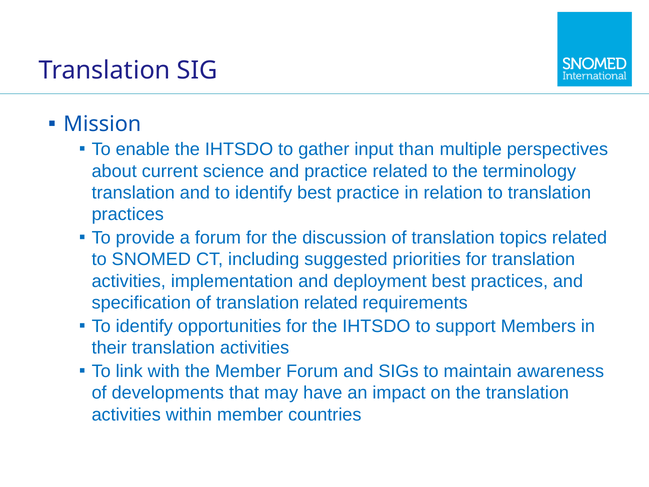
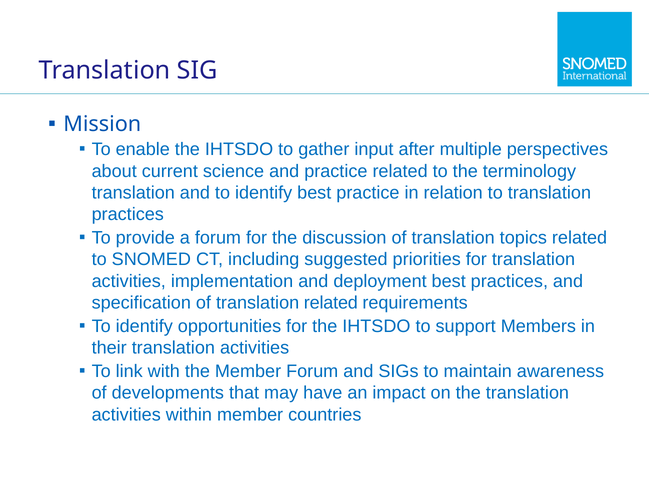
than: than -> after
